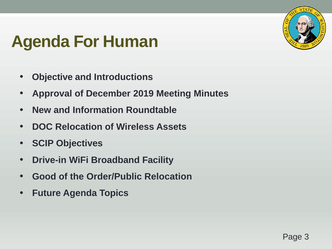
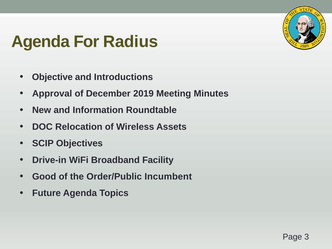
Human: Human -> Radius
Order/Public Relocation: Relocation -> Incumbent
